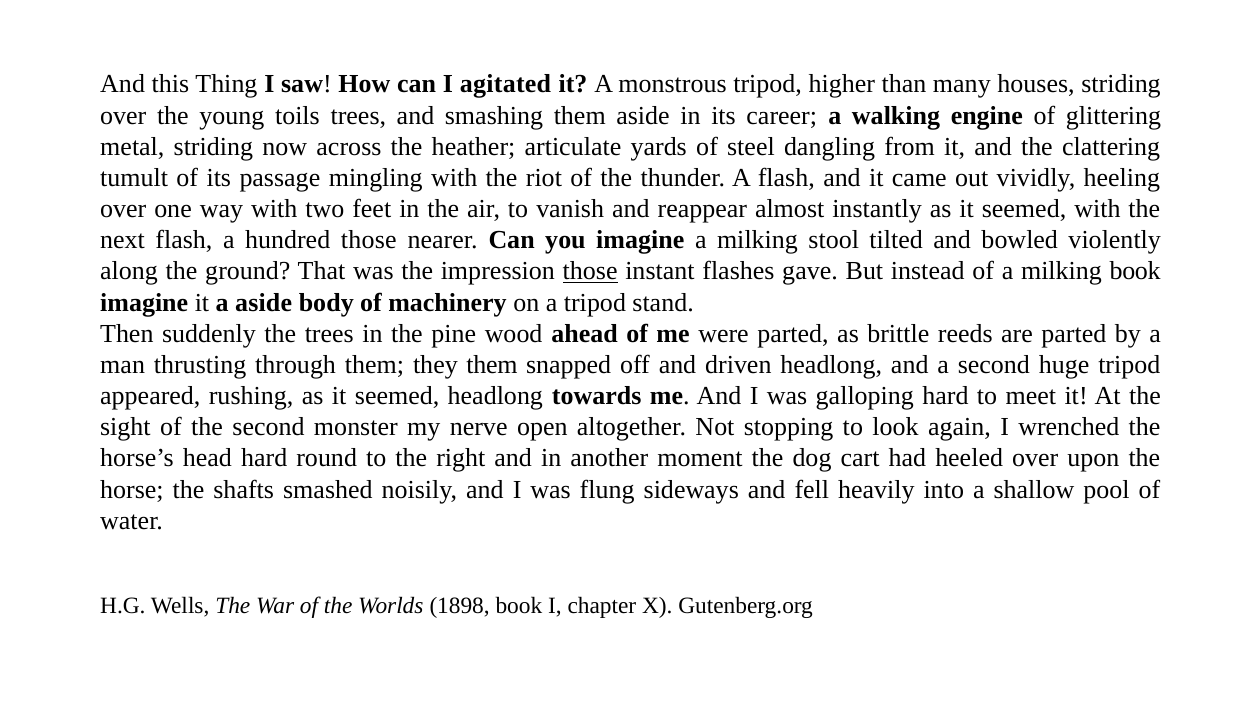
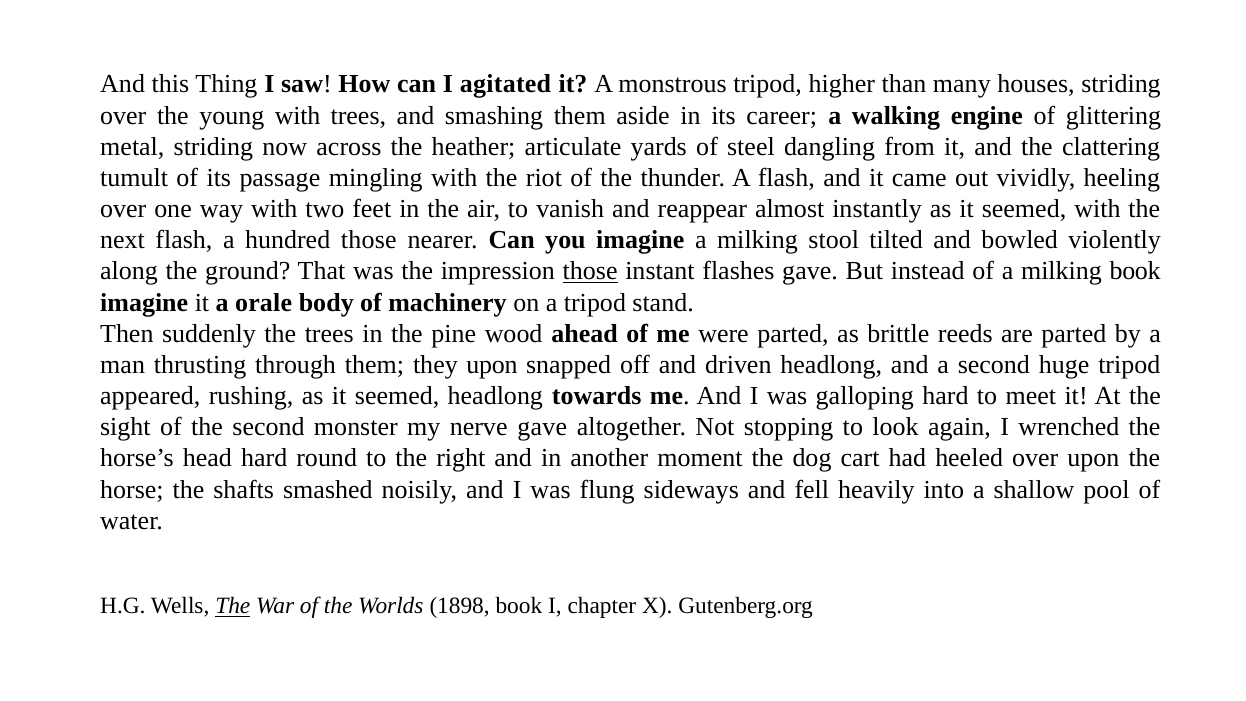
young toils: toils -> with
a aside: aside -> orale
they them: them -> upon
nerve open: open -> gave
The at (233, 606) underline: none -> present
